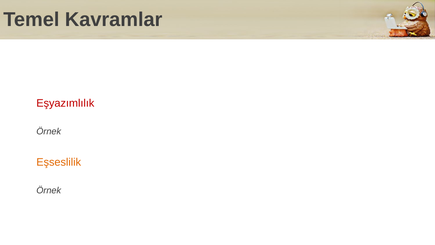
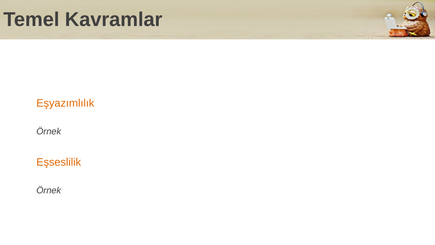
Eşyazımlılık colour: red -> orange
